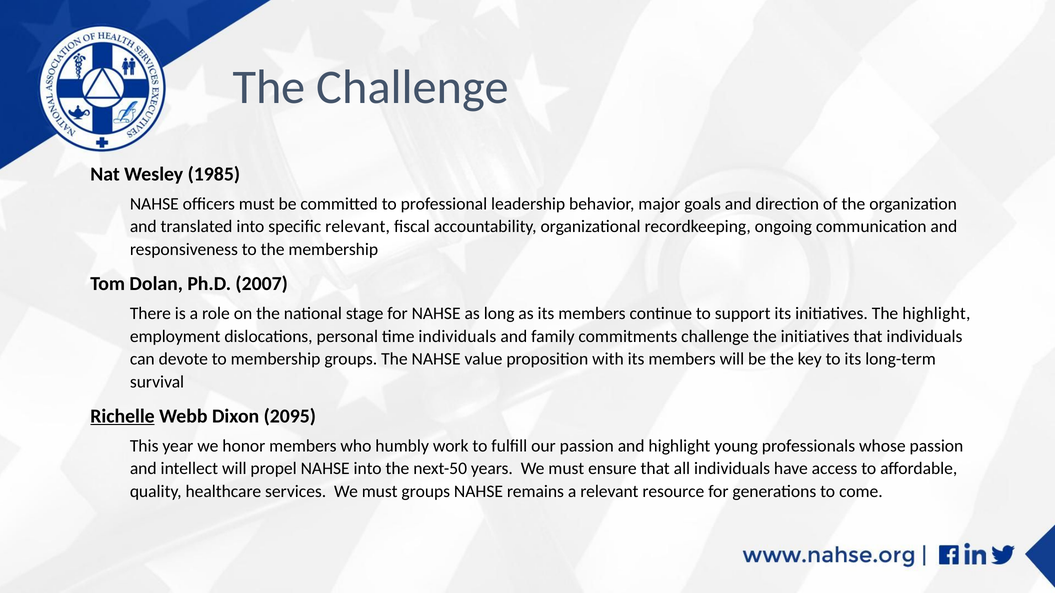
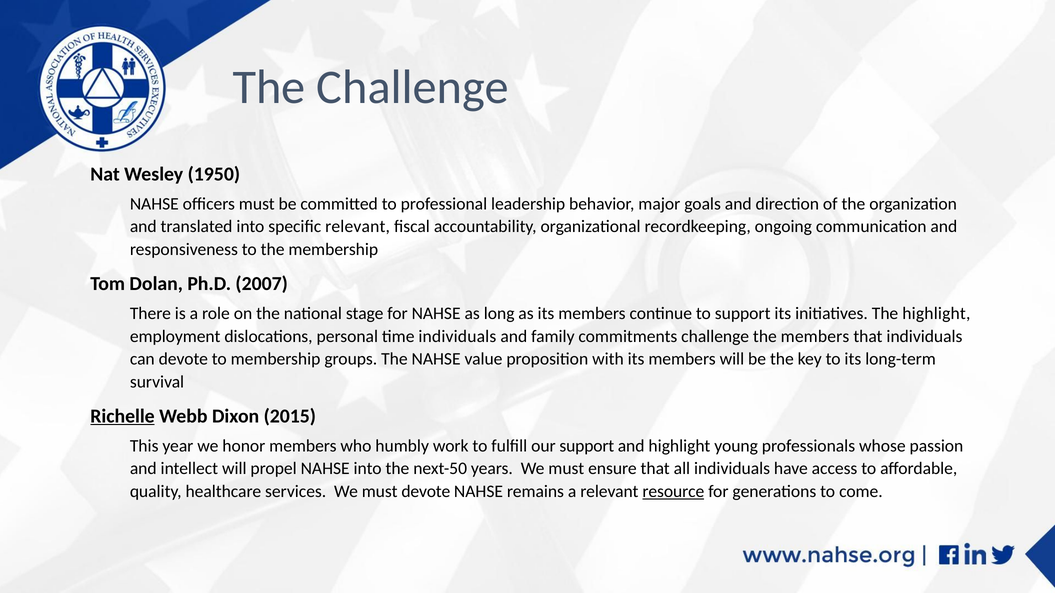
1985: 1985 -> 1950
the initiatives: initiatives -> members
2095: 2095 -> 2015
our passion: passion -> support
must groups: groups -> devote
resource underline: none -> present
